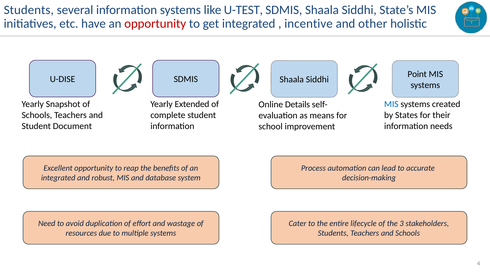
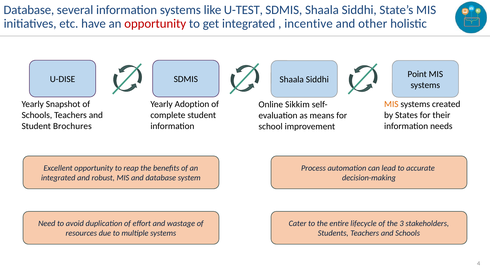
Students at (29, 10): Students -> Database
Extended: Extended -> Adoption
MIS at (391, 104) colour: blue -> orange
Details: Details -> Sikkim
Document: Document -> Brochures
